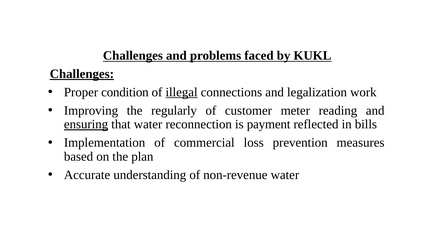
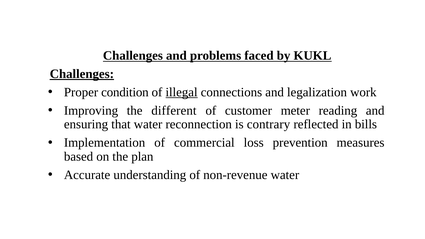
regularly: regularly -> different
ensuring underline: present -> none
payment: payment -> contrary
